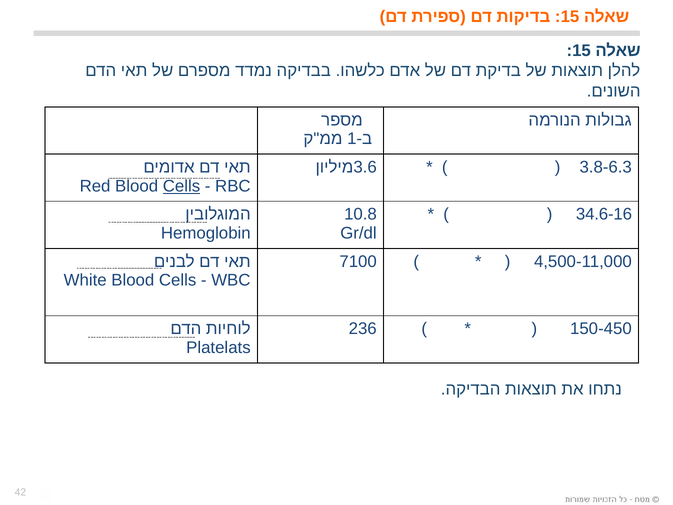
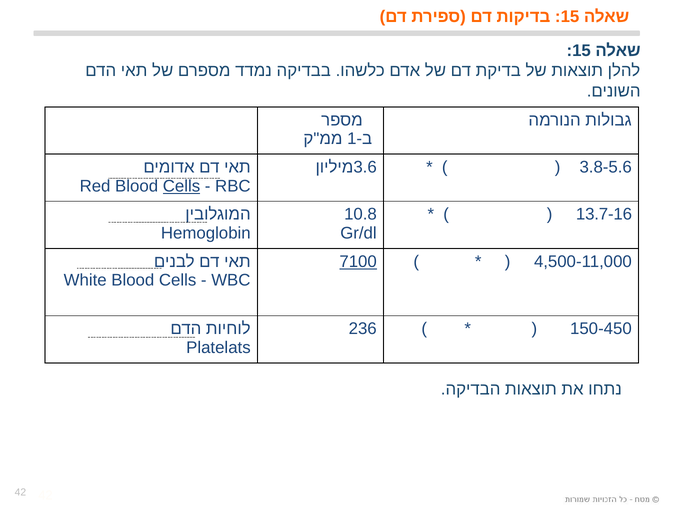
3.8-6.3: 3.8-6.3 -> 3.8-5.6
34.6-16: 34.6-16 -> 13.7-16
7100 underline: none -> present
